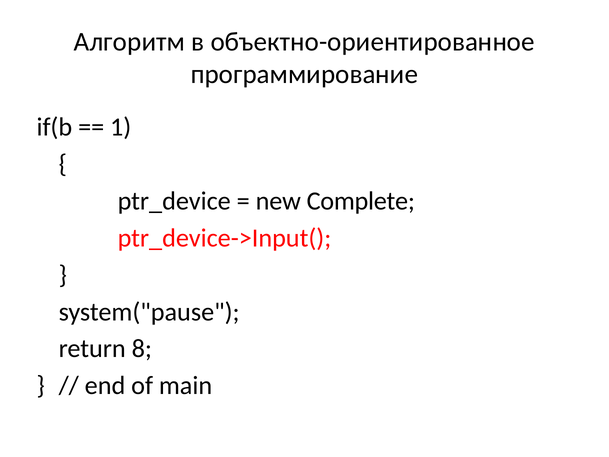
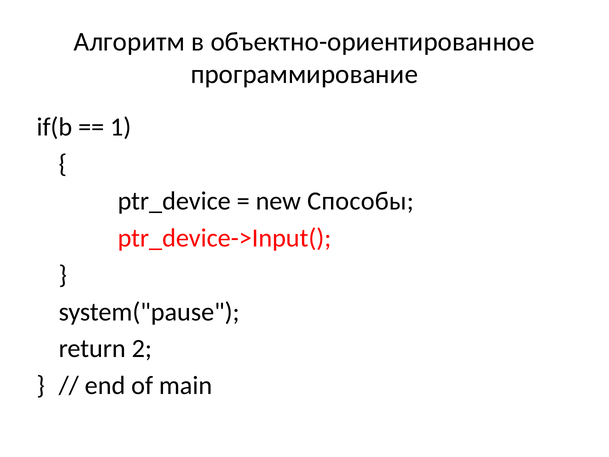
Complete: Complete -> Способы
8: 8 -> 2
